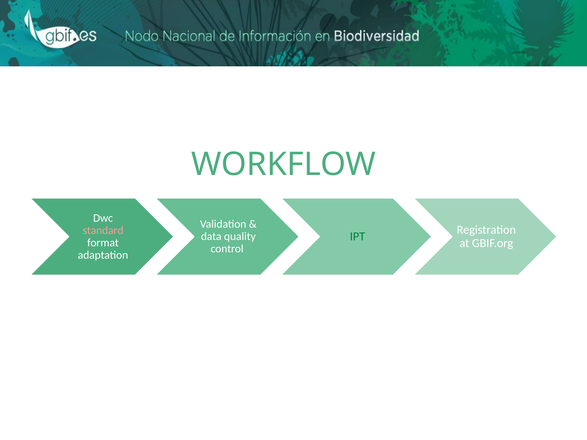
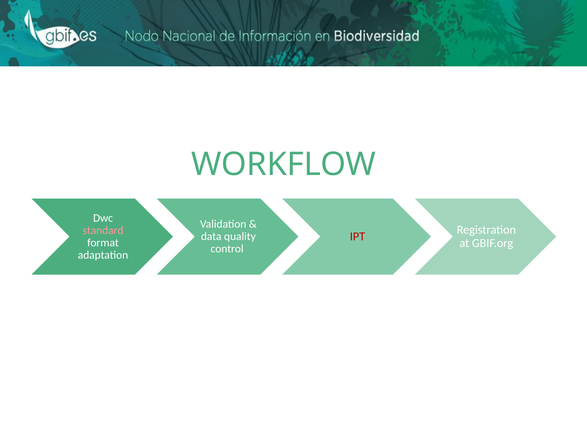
IPT colour: green -> red
